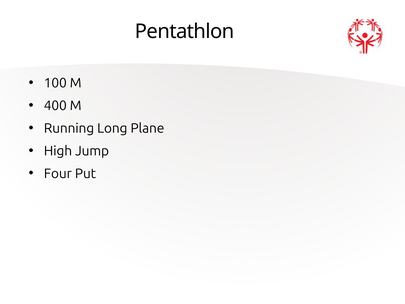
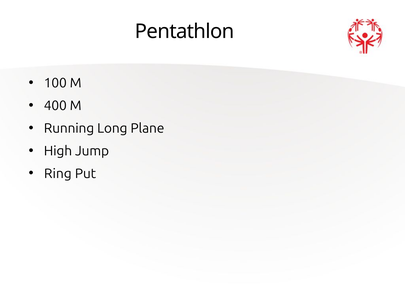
Four: Four -> Ring
